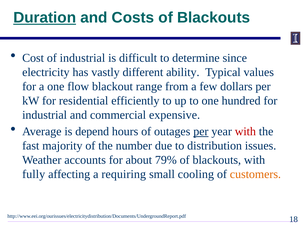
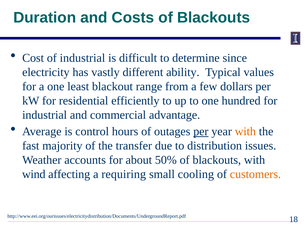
Duration underline: present -> none
flow: flow -> least
expensive: expensive -> advantage
depend: depend -> control
with at (245, 132) colour: red -> orange
number: number -> transfer
79%: 79% -> 50%
fully: fully -> wind
